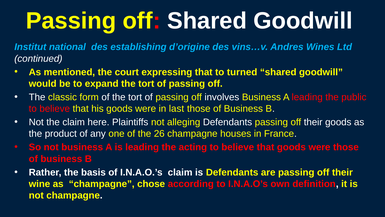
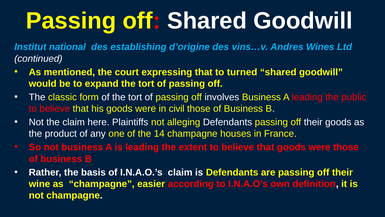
last: last -> civil
26: 26 -> 14
acting: acting -> extent
chose: chose -> easier
